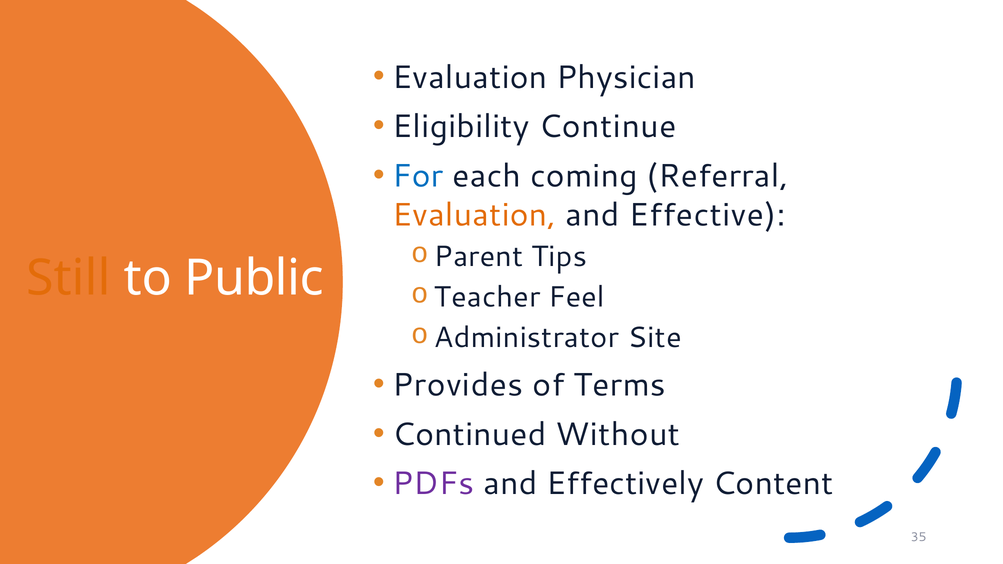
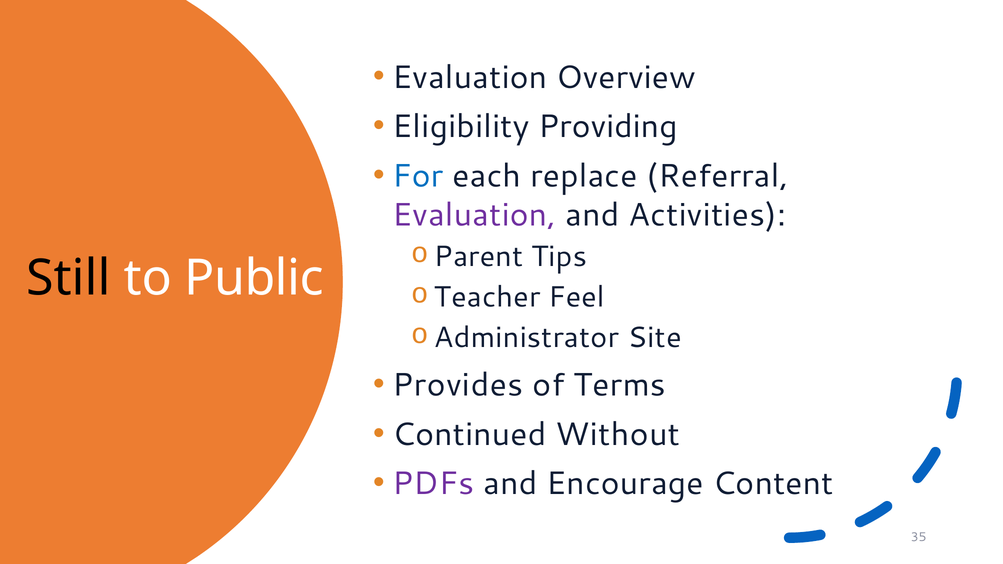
Physician: Physician -> Overview
Continue: Continue -> Providing
coming: coming -> replace
Evaluation at (474, 215) colour: orange -> purple
Effective: Effective -> Activities
Still colour: orange -> black
Effectively: Effectively -> Encourage
